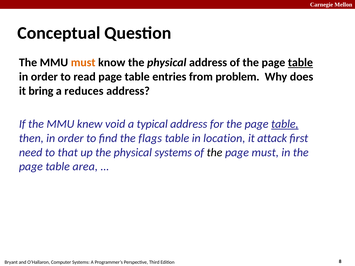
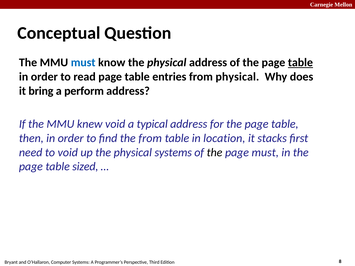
must at (83, 63) colour: orange -> blue
from problem: problem -> physical
reduces: reduces -> perform
table at (285, 124) underline: present -> none
the flags: flags -> from
attack: attack -> stacks
to that: that -> void
area: area -> sized
